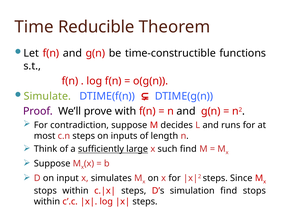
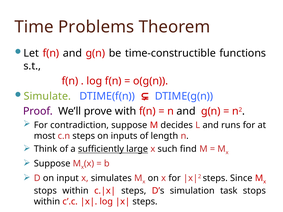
Reducible: Reducible -> Problems
simulation find: find -> task
